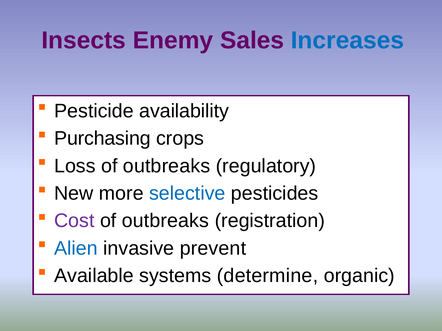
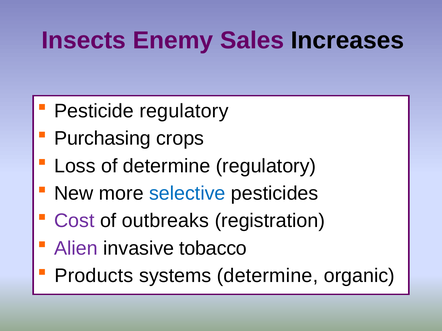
Increases colour: blue -> black
Pesticide availability: availability -> regulatory
Loss of outbreaks: outbreaks -> determine
Alien colour: blue -> purple
prevent: prevent -> tobacco
Available: Available -> Products
